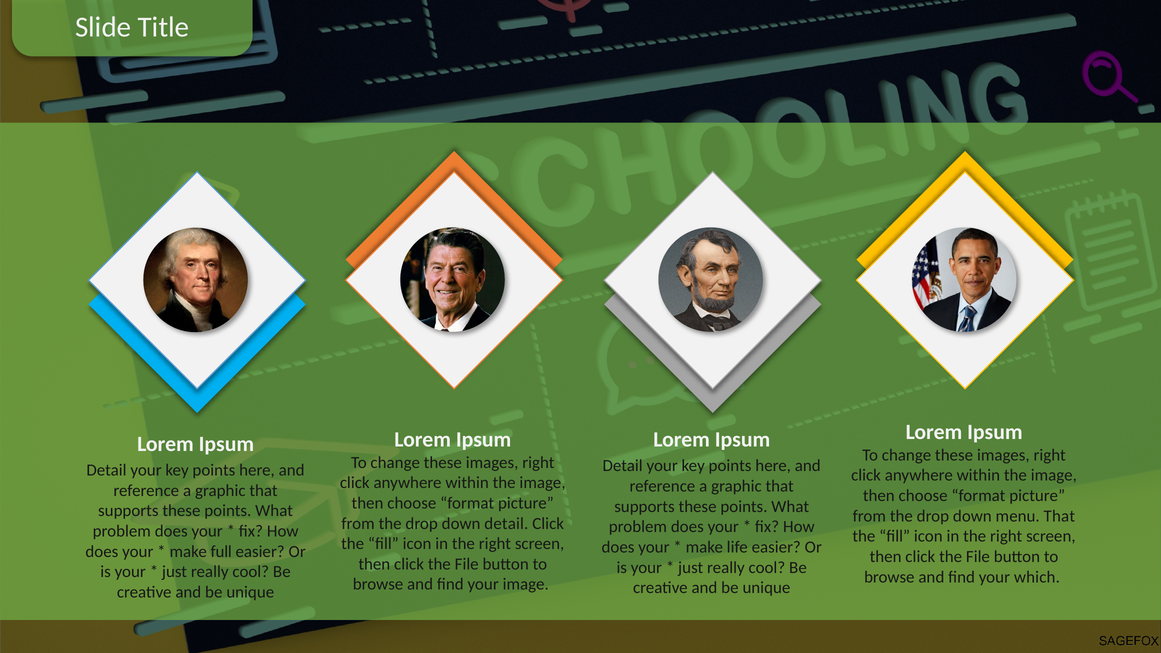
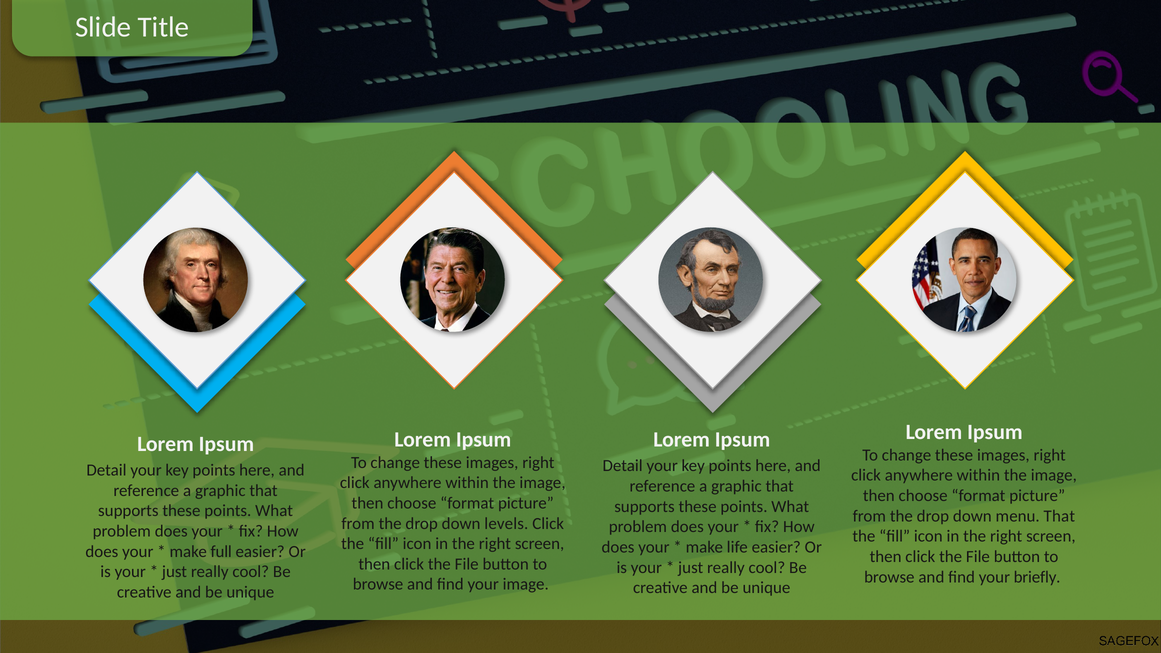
down detail: detail -> levels
which: which -> briefly
